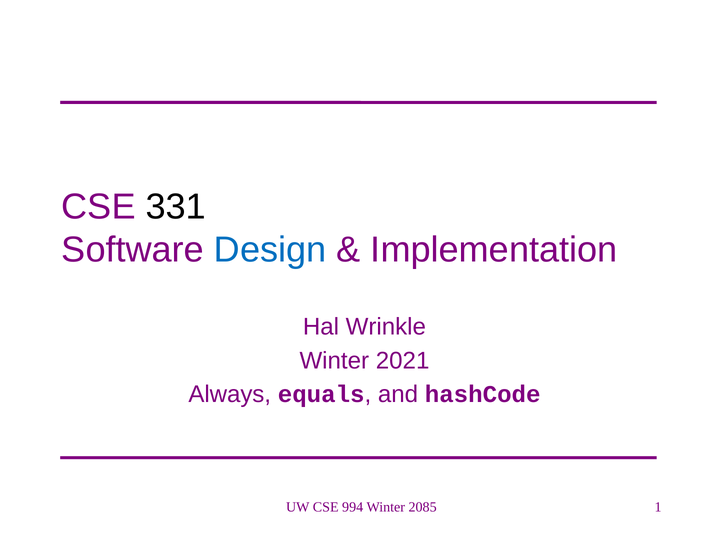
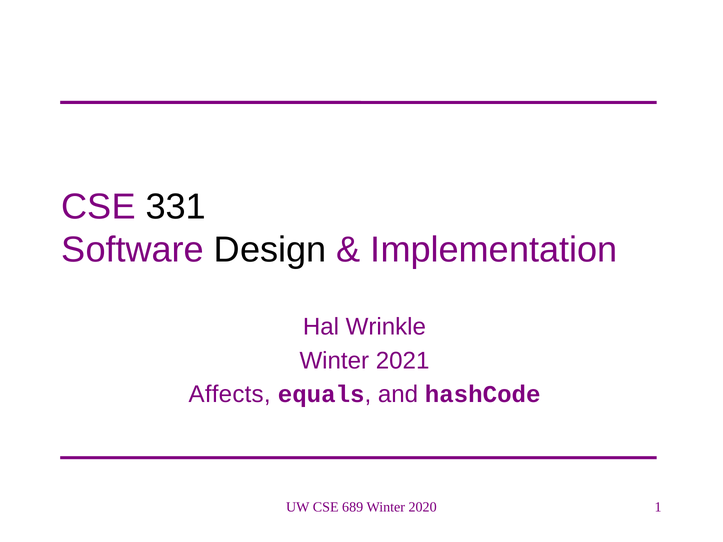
Design colour: blue -> black
Always: Always -> Affects
994: 994 -> 689
2085: 2085 -> 2020
